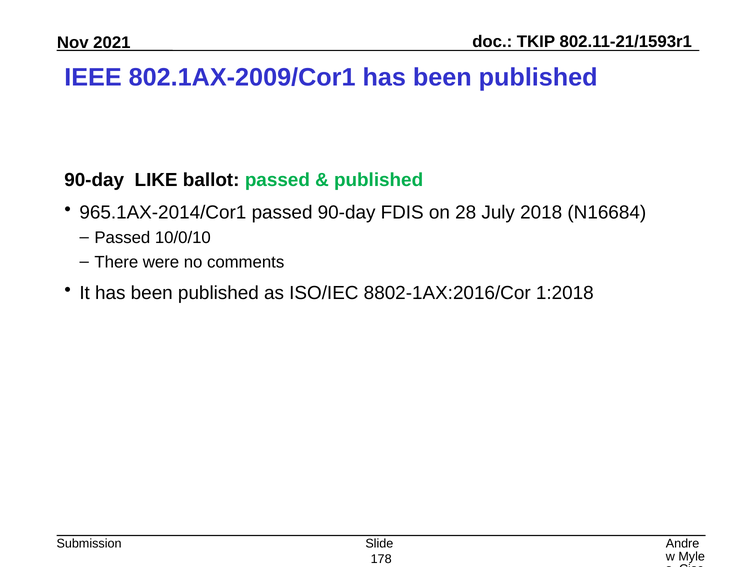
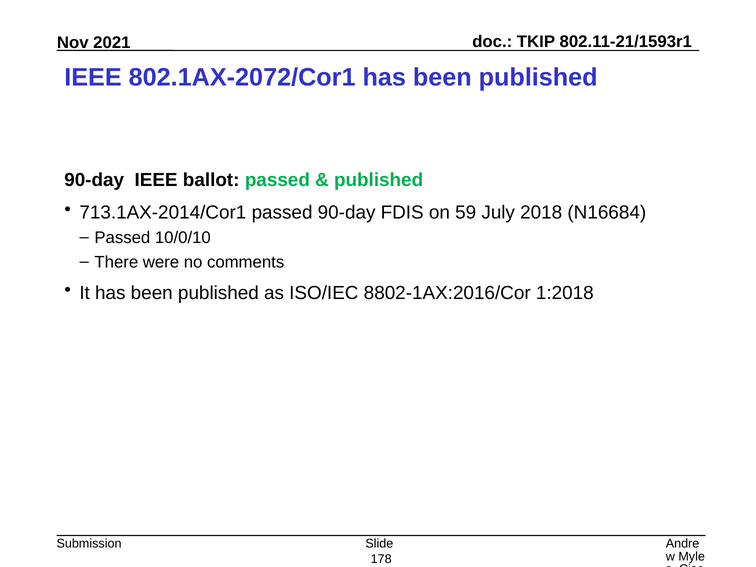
802.1AX-2009/Cor1: 802.1AX-2009/Cor1 -> 802.1AX-2072/Cor1
90-day LIKE: LIKE -> IEEE
965.1AX-2014/Cor1: 965.1AX-2014/Cor1 -> 713.1AX-2014/Cor1
28: 28 -> 59
